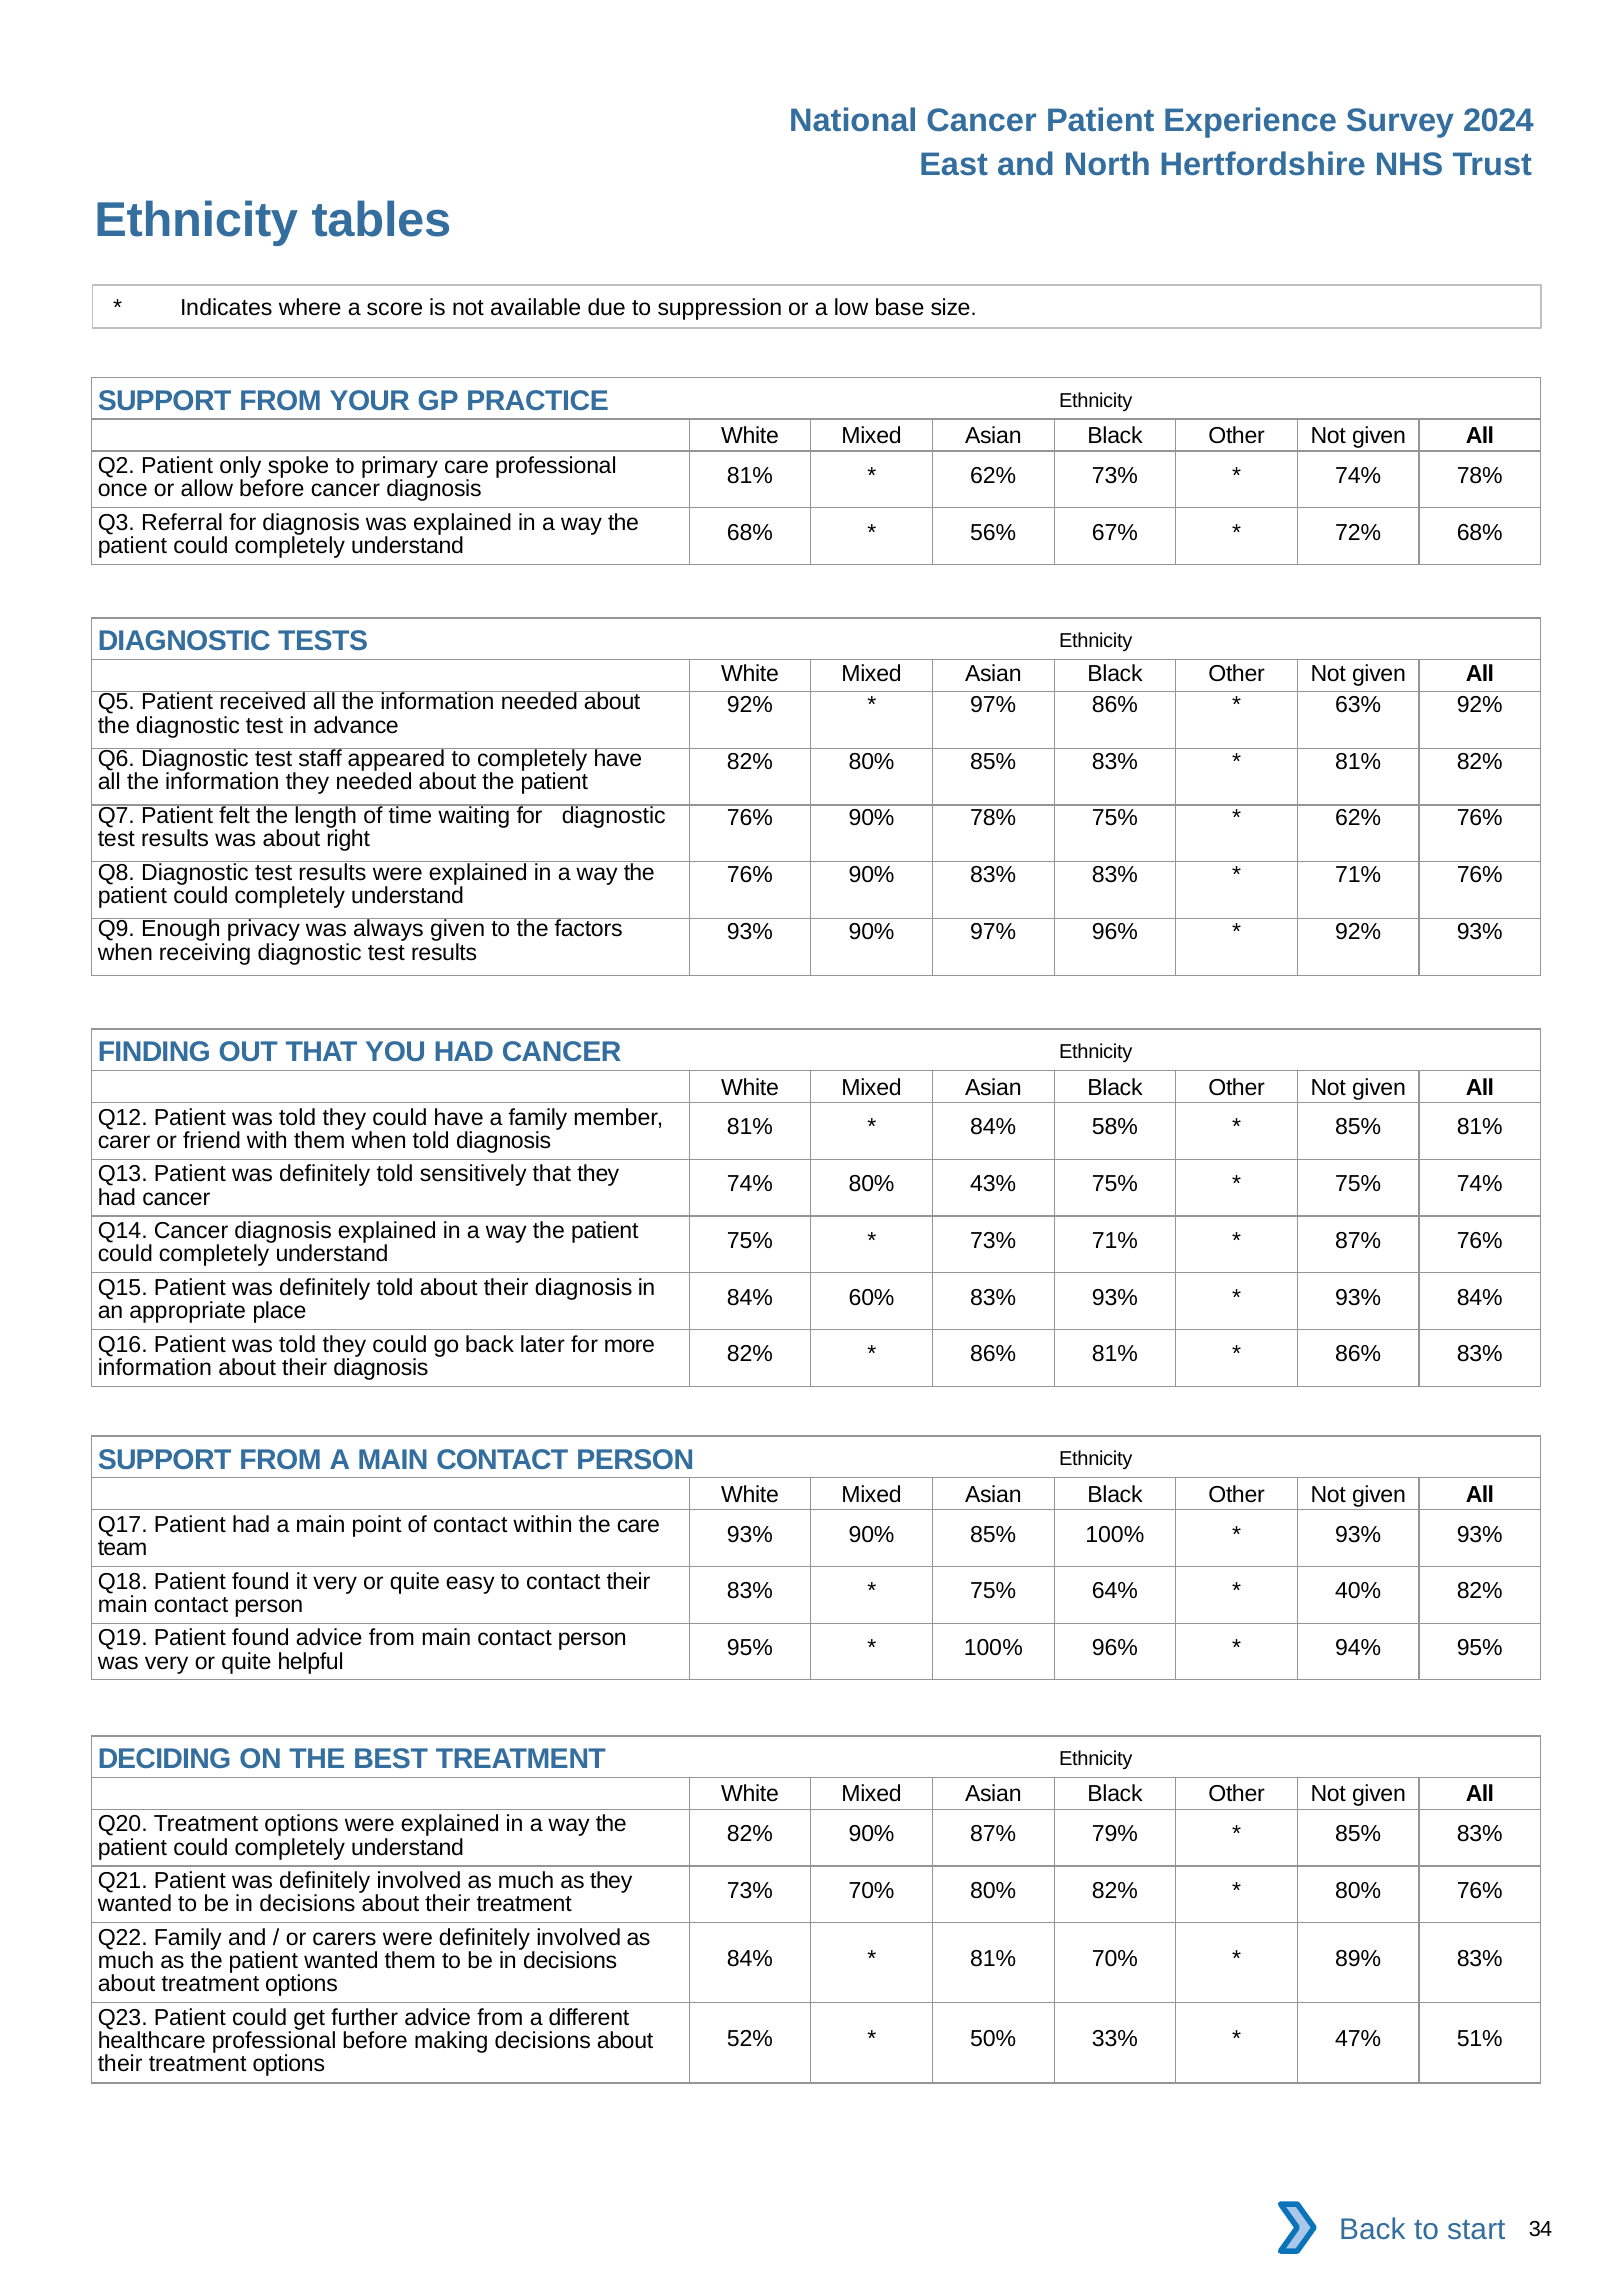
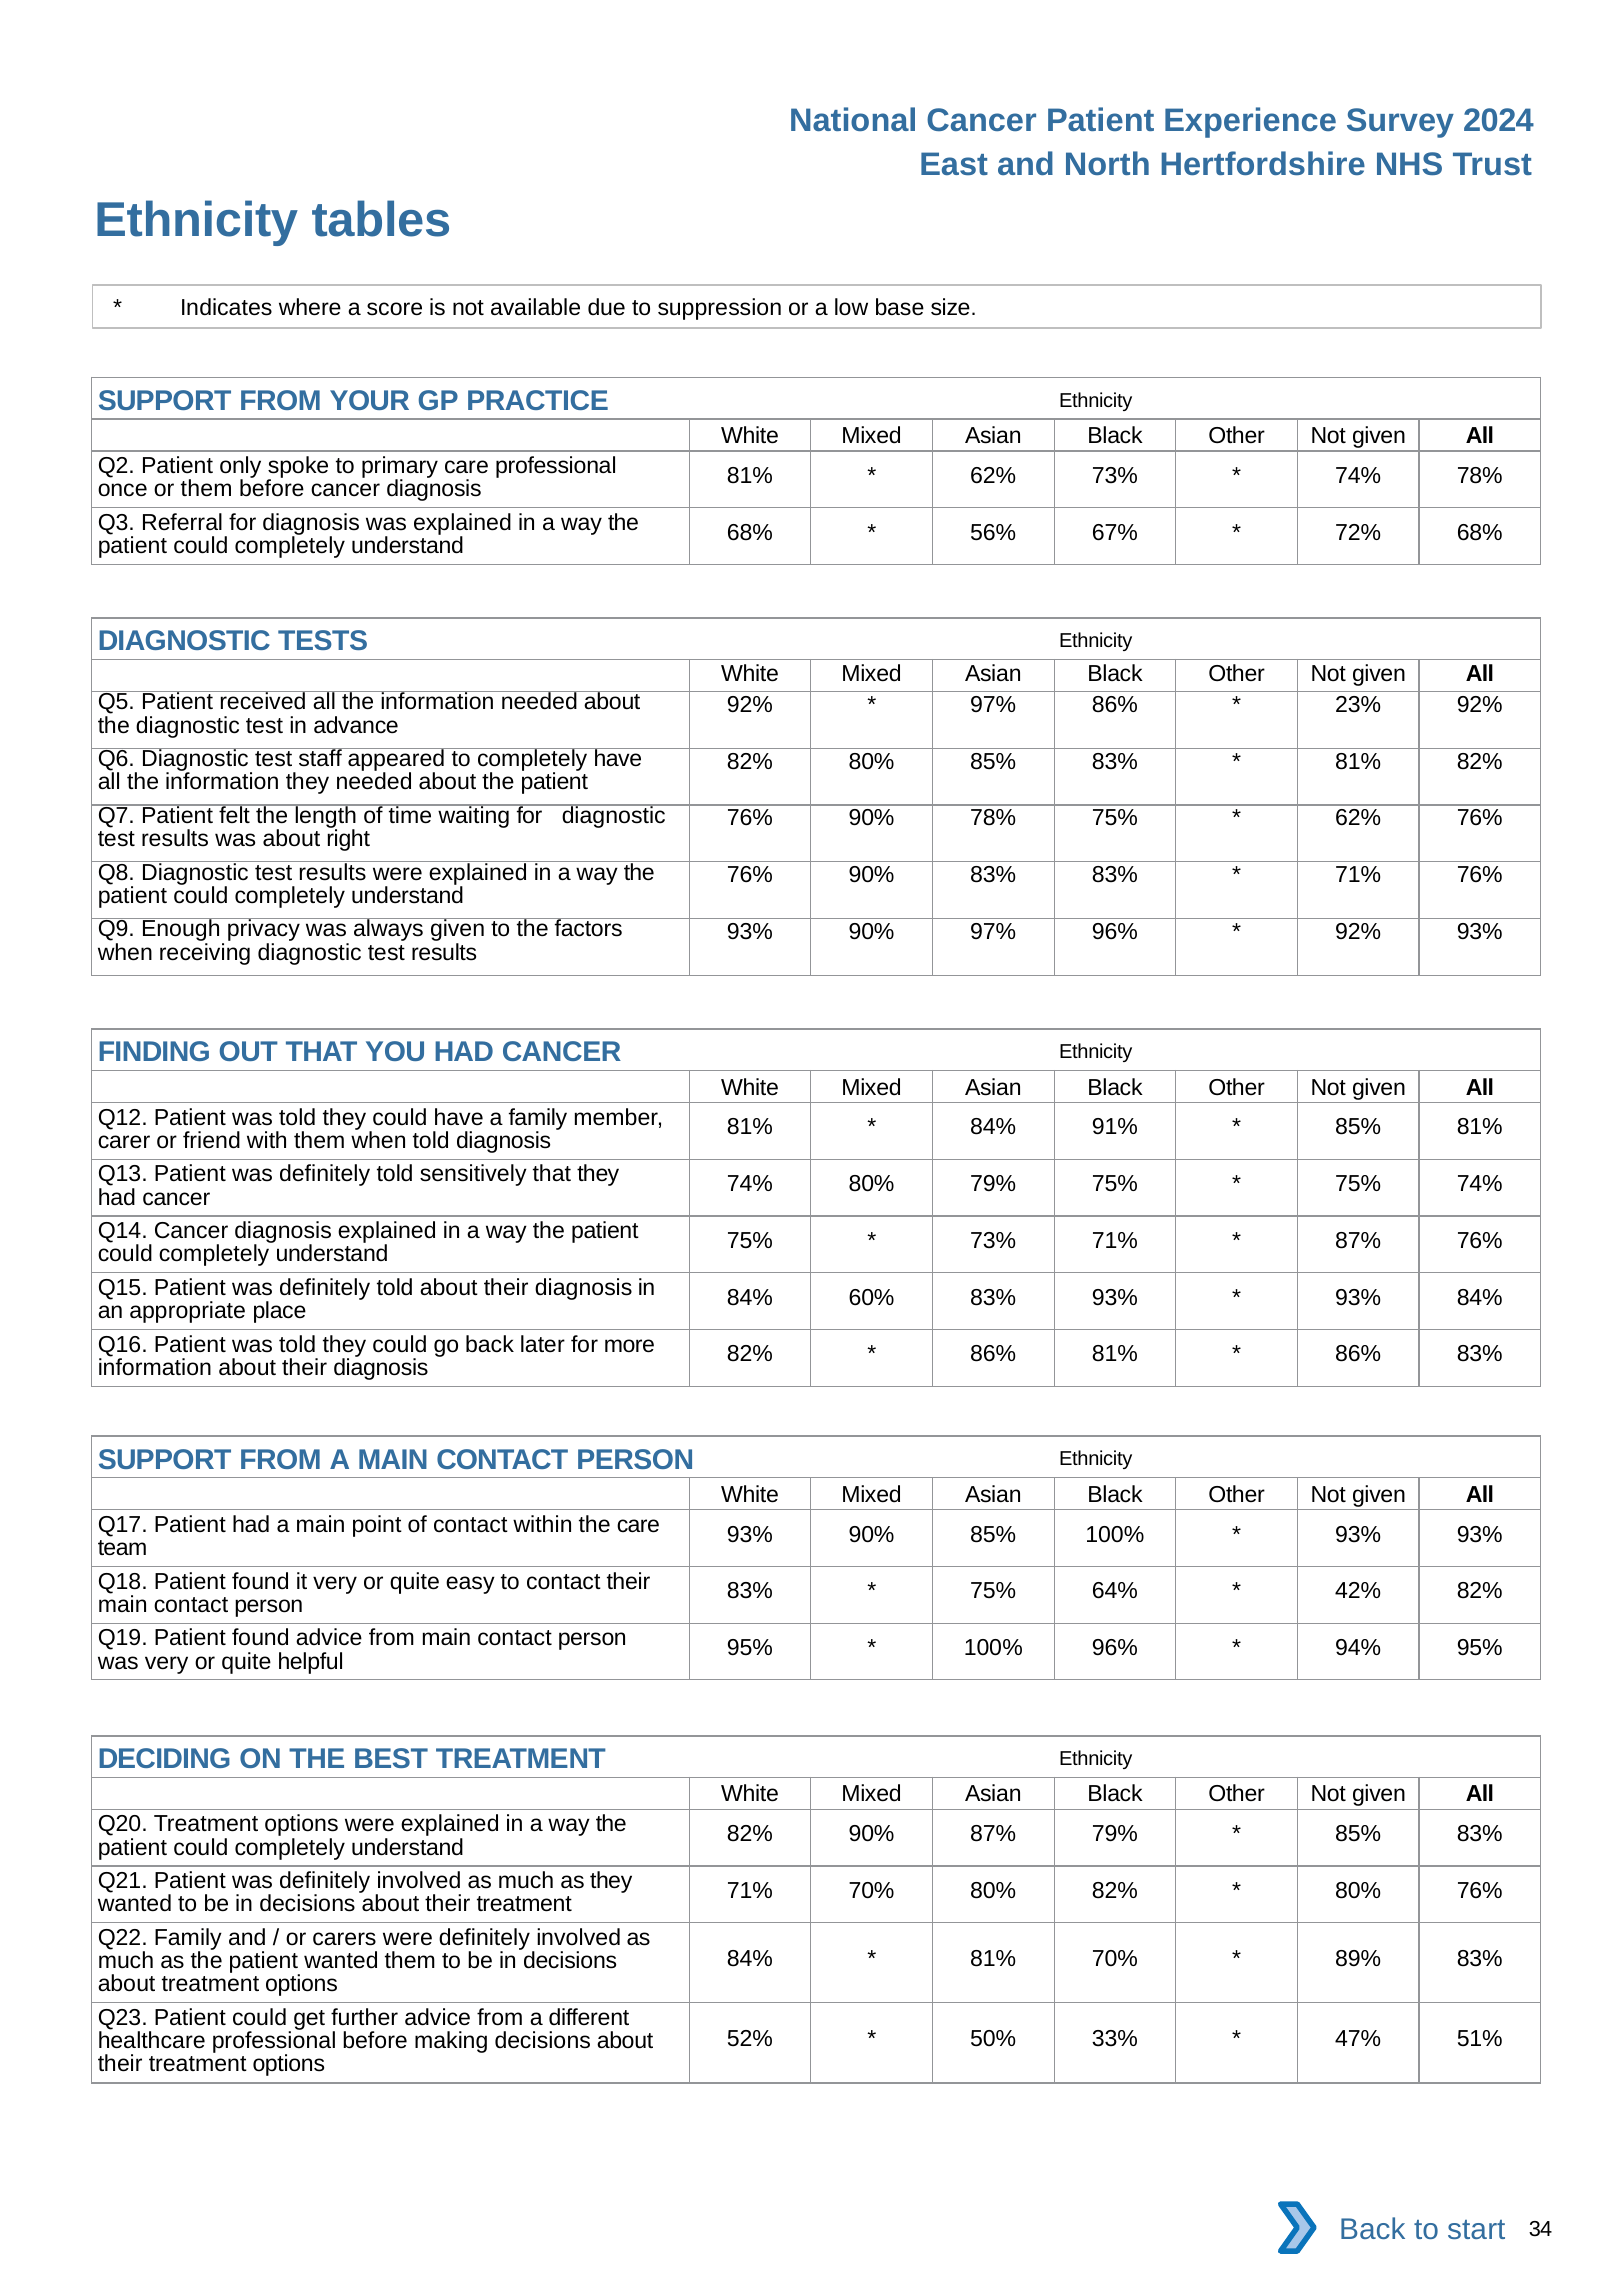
or allow: allow -> them
63%: 63% -> 23%
58%: 58% -> 91%
80% 43%: 43% -> 79%
40%: 40% -> 42%
73% at (750, 1891): 73% -> 71%
